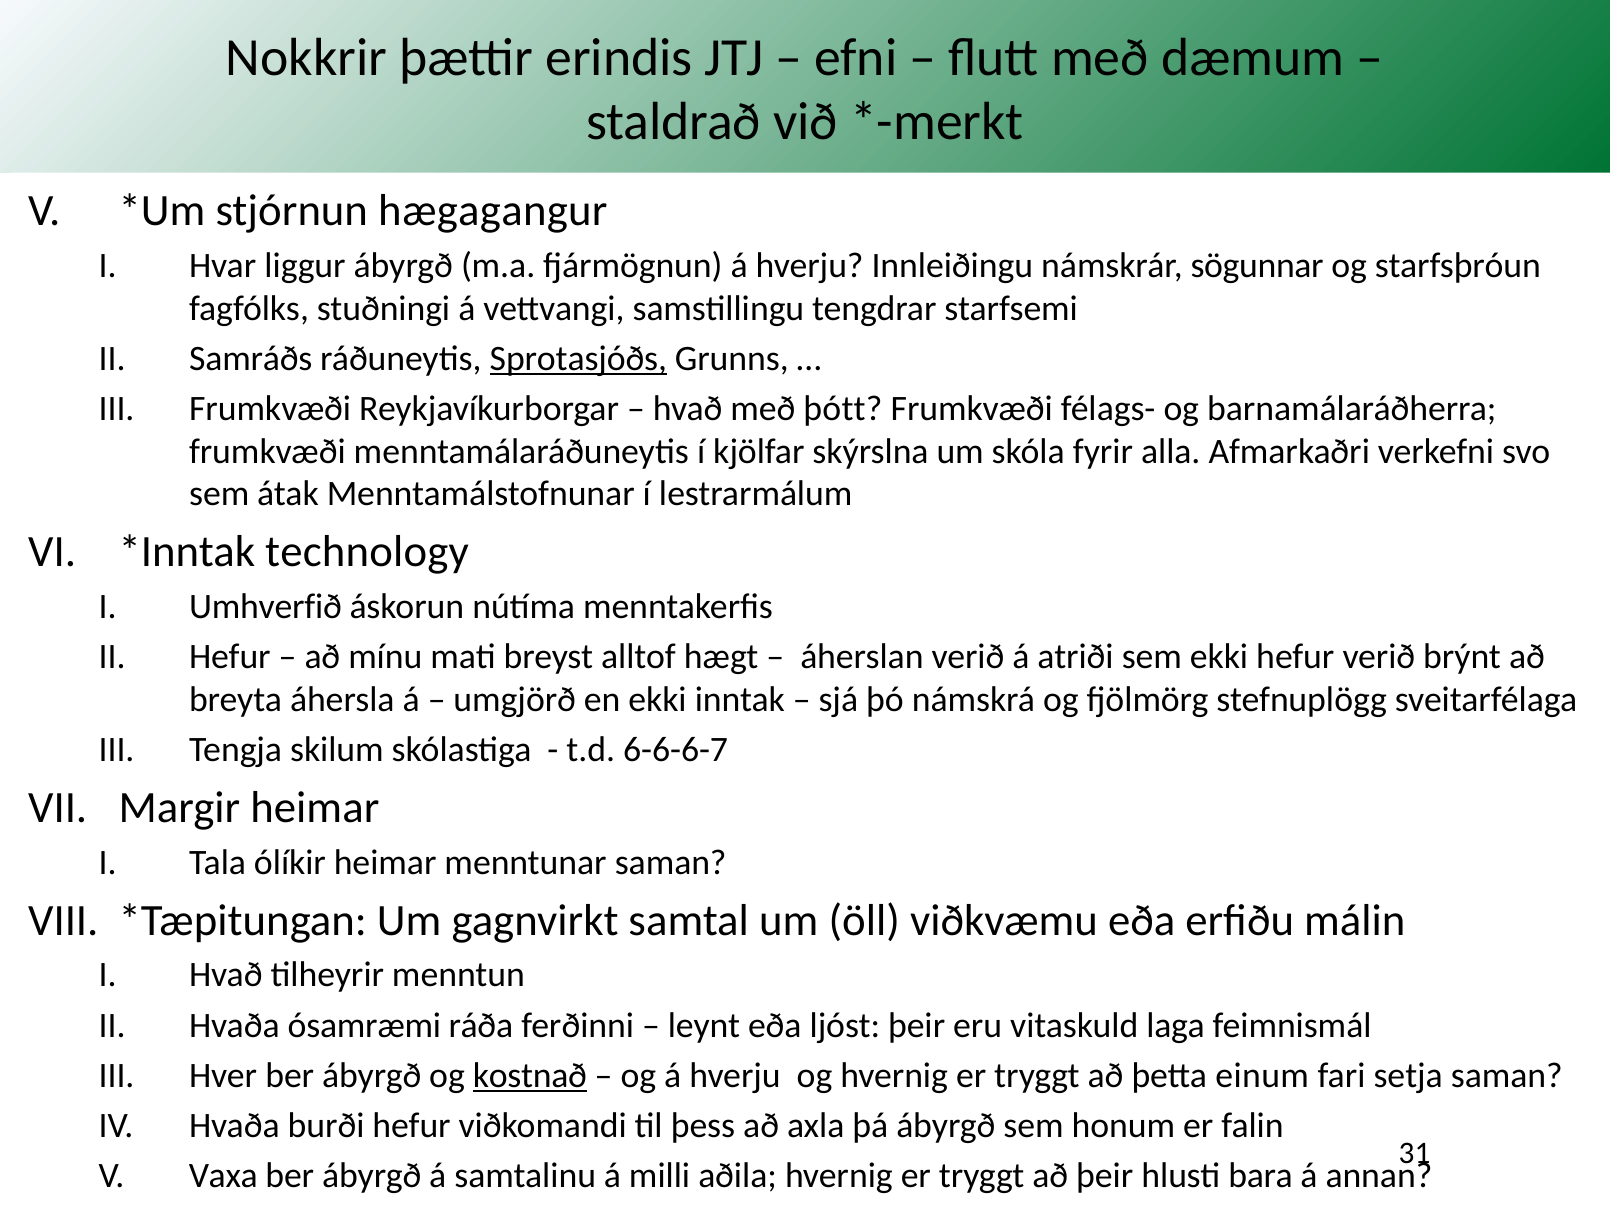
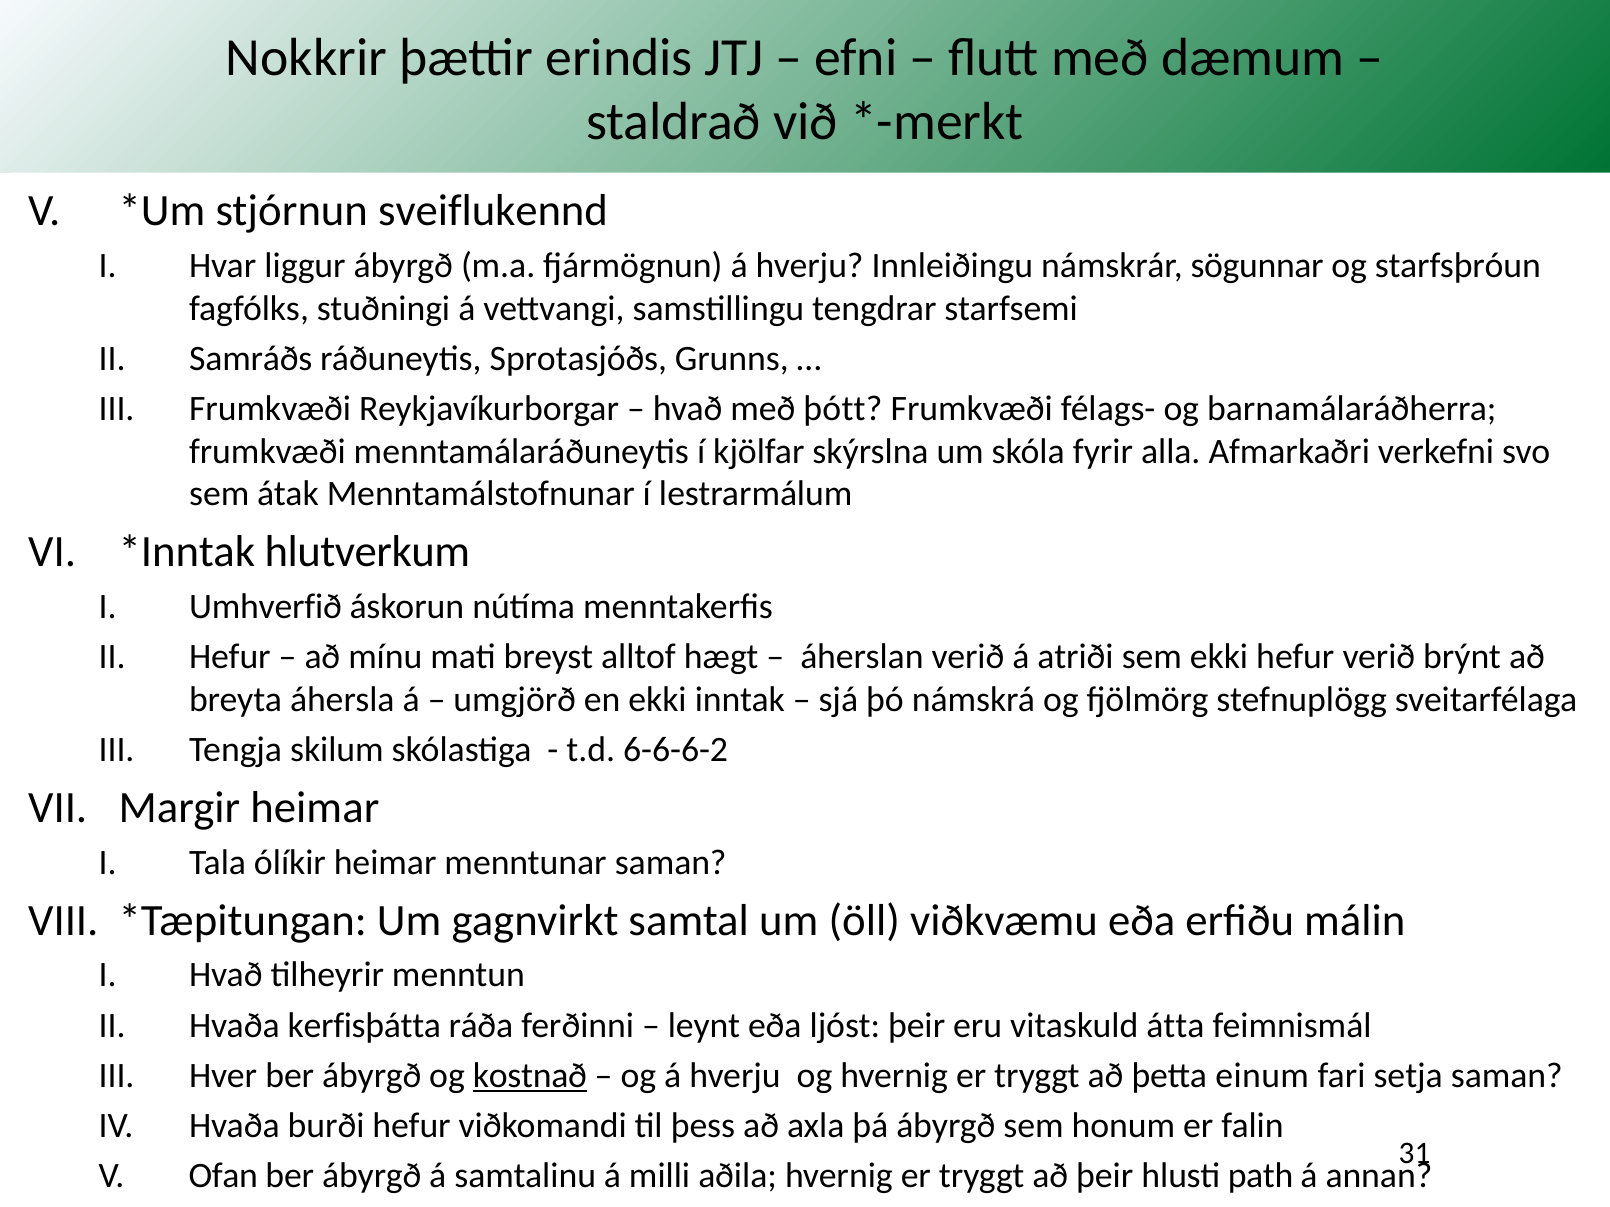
hægagangur: hægagangur -> sveiflukennd
Sprotasjóðs underline: present -> none
technology: technology -> hlutverkum
6-6-6-7: 6-6-6-7 -> 6-6-6-2
ósamræmi: ósamræmi -> kerfisþátta
laga: laga -> átta
Vaxa: Vaxa -> Ofan
bara: bara -> path
